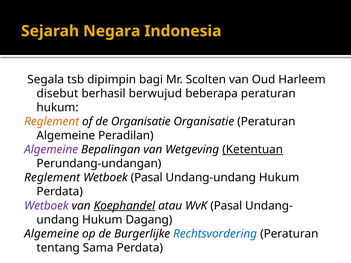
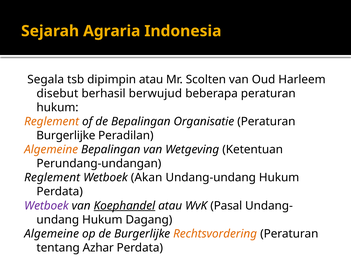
Negara: Negara -> Agraria
dipimpin bagi: bagi -> atau
de Organisatie: Organisatie -> Bepalingan
Algemeine at (66, 136): Algemeine -> Burgerlijke
Algemeine at (51, 150) colour: purple -> orange
Ketentuan underline: present -> none
Wetboek Pasal: Pasal -> Akan
Rechtsvordering colour: blue -> orange
Sama: Sama -> Azhar
